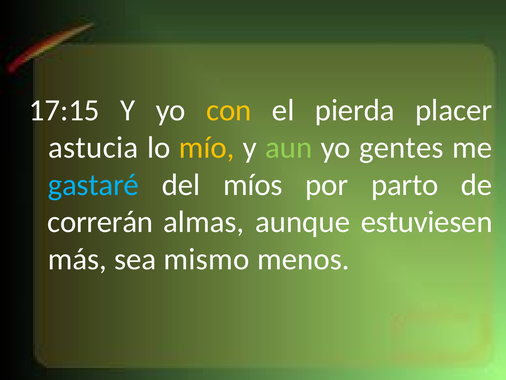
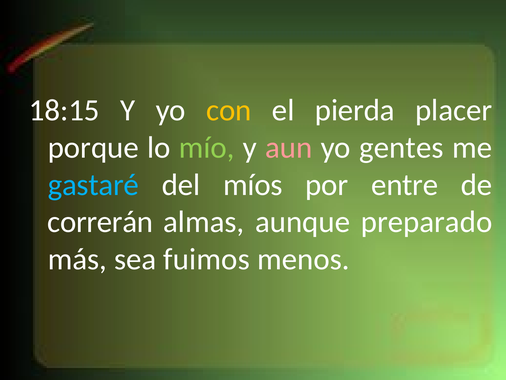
17:15: 17:15 -> 18:15
astucia: astucia -> porque
mío colour: yellow -> light green
aun colour: light green -> pink
parto: parto -> entre
estuviesen: estuviesen -> preparado
mismo: mismo -> fuimos
